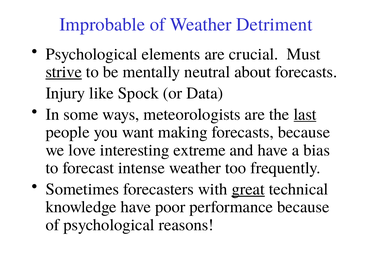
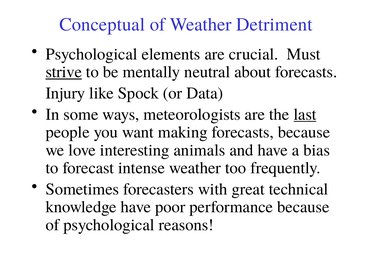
Improbable: Improbable -> Conceptual
extreme: extreme -> animals
great underline: present -> none
